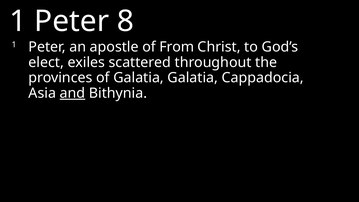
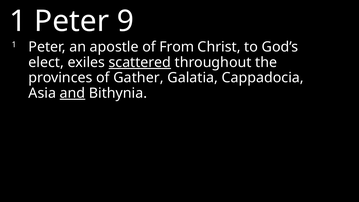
8: 8 -> 9
scattered underline: none -> present
of Galatia: Galatia -> Gather
